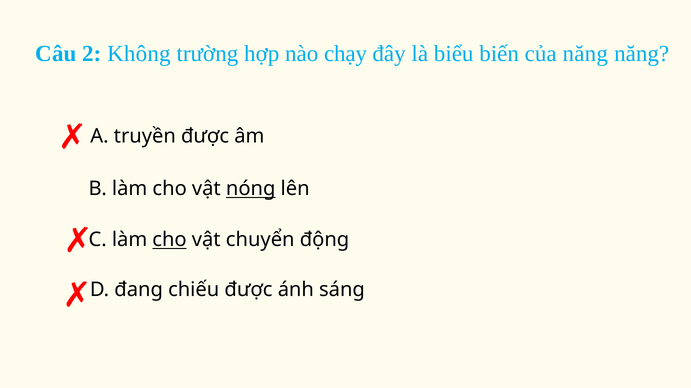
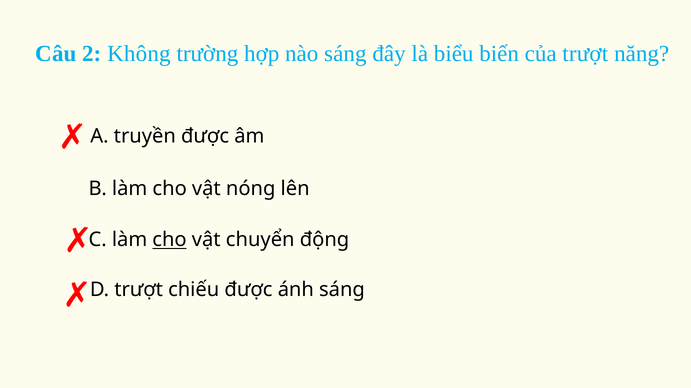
nào chạy: chạy -> sáng
của năng: năng -> trượt
nóng underline: present -> none
D đang: đang -> trượt
